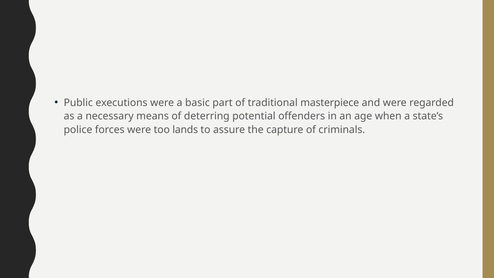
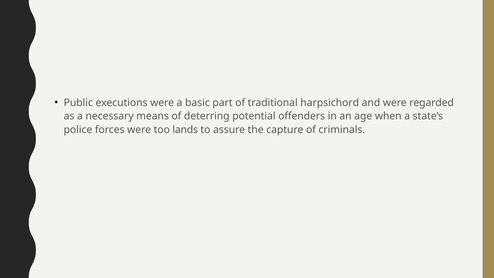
masterpiece: masterpiece -> harpsichord
